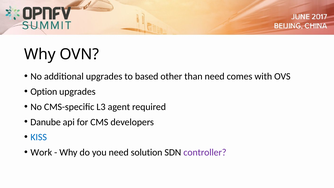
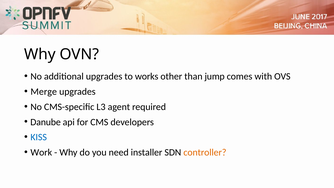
based: based -> works
than need: need -> jump
Option: Option -> Merge
solution: solution -> installer
controller colour: purple -> orange
